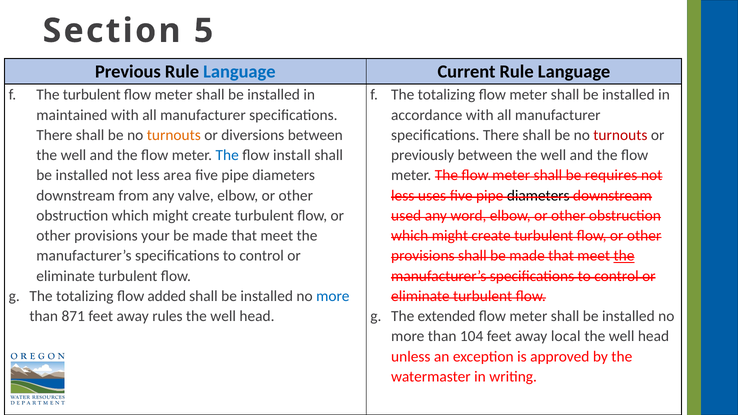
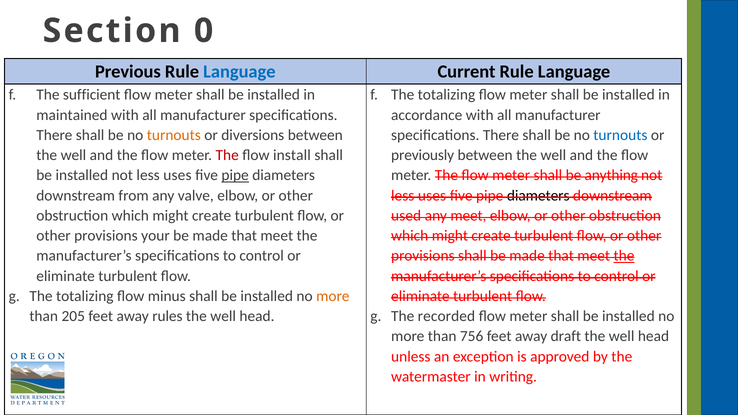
5: 5 -> 0
The turbulent: turbulent -> sufficient
turnouts at (620, 135) colour: red -> blue
The at (227, 155) colour: blue -> red
installed not less area: area -> uses
pipe at (235, 175) underline: none -> present
requires: requires -> anything
any word: word -> meet
added: added -> minus
more at (333, 296) colour: blue -> orange
871: 871 -> 205
extended: extended -> recorded
104: 104 -> 756
local: local -> draft
